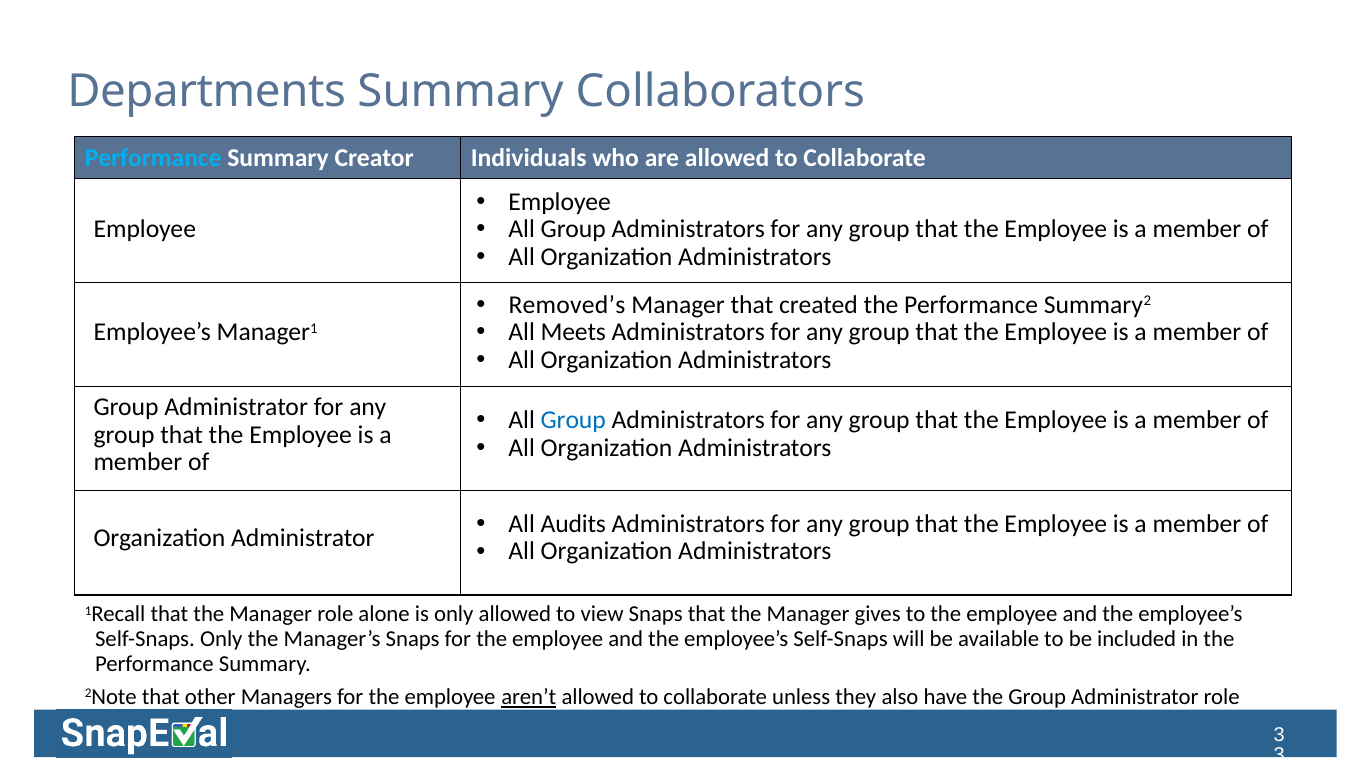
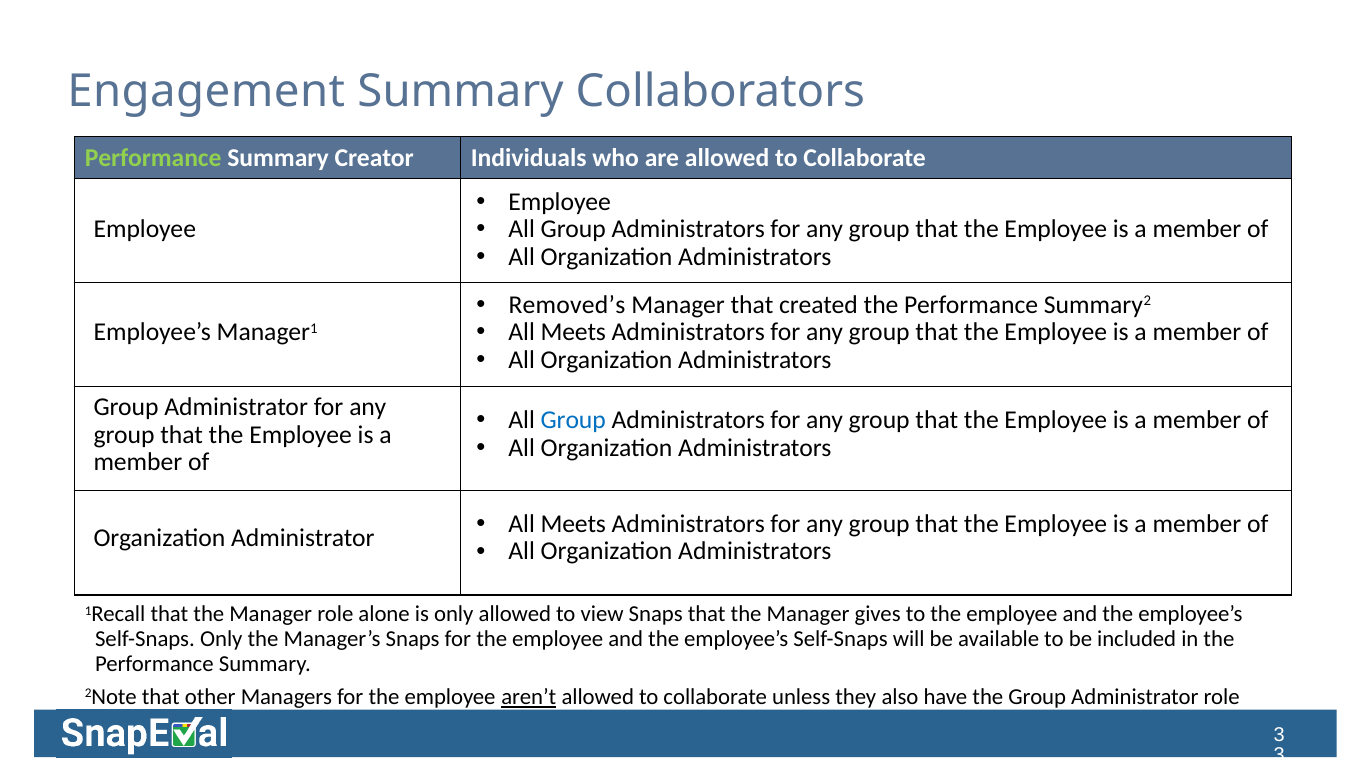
Departments: Departments -> Engagement
Performance at (153, 158) colour: light blue -> light green
Audits at (573, 524): Audits -> Meets
